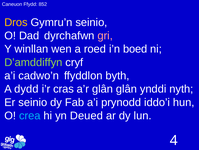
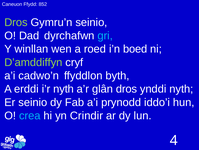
Dros at (16, 22) colour: yellow -> light green
gri colour: pink -> light blue
dydd: dydd -> erddi
i’r cras: cras -> nyth
glân glân: glân -> dros
Deued: Deued -> Crindir
